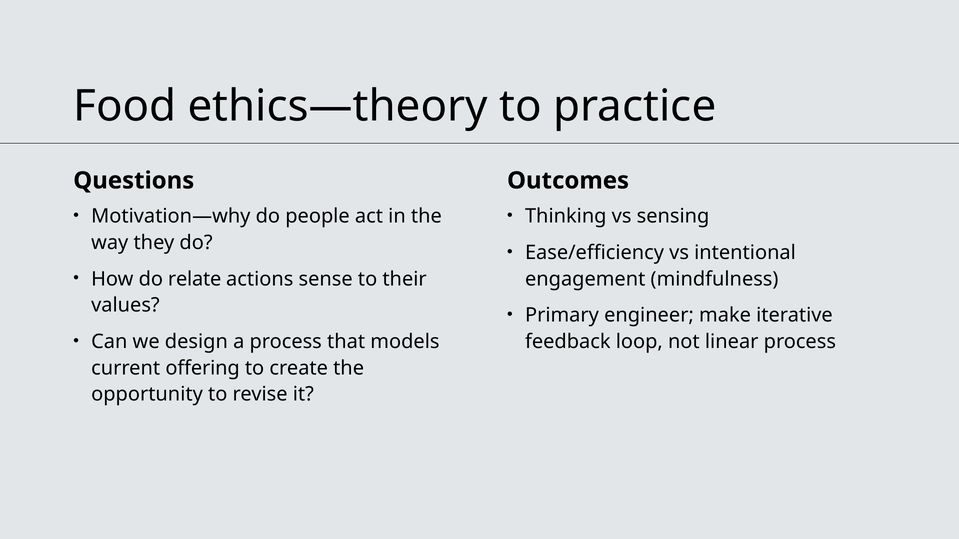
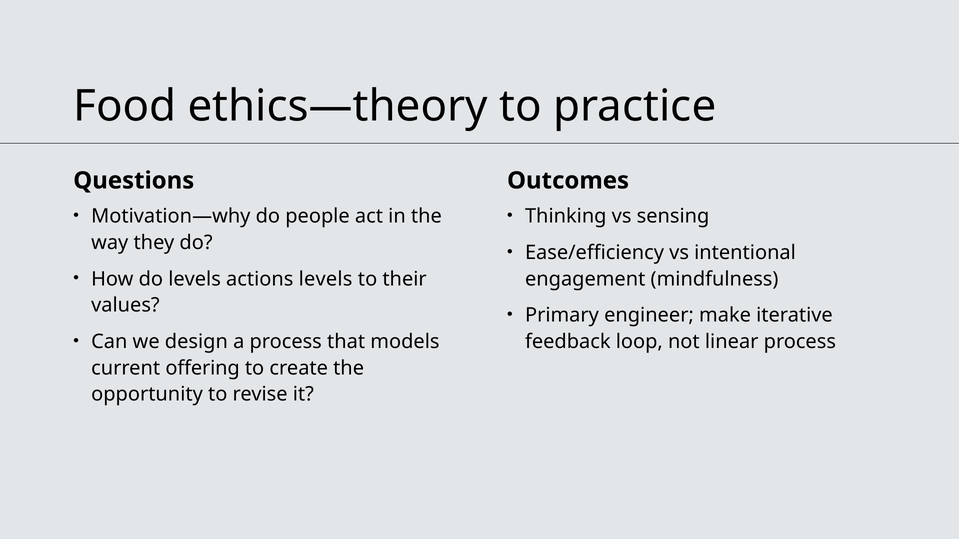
do relate: relate -> levels
actions sense: sense -> levels
